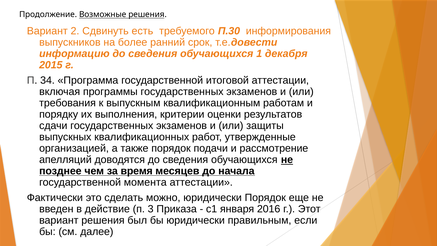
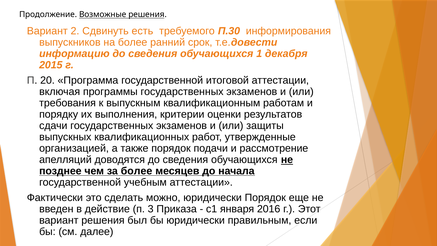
34: 34 -> 20
за время: время -> более
момента: момента -> учебным
